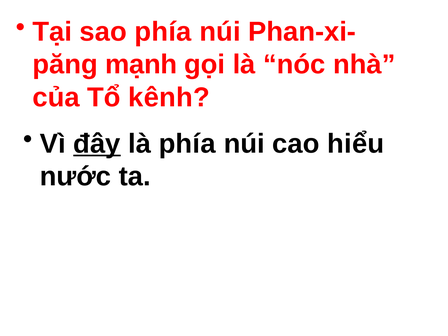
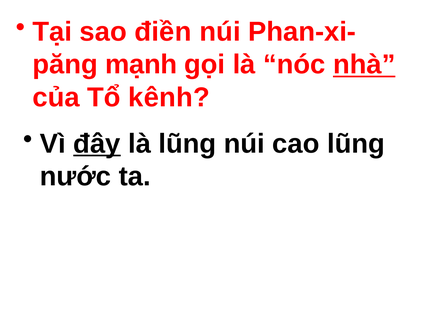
sao phía: phía -> điền
nhà underline: none -> present
là phía: phía -> lũng
cao hiểu: hiểu -> lũng
